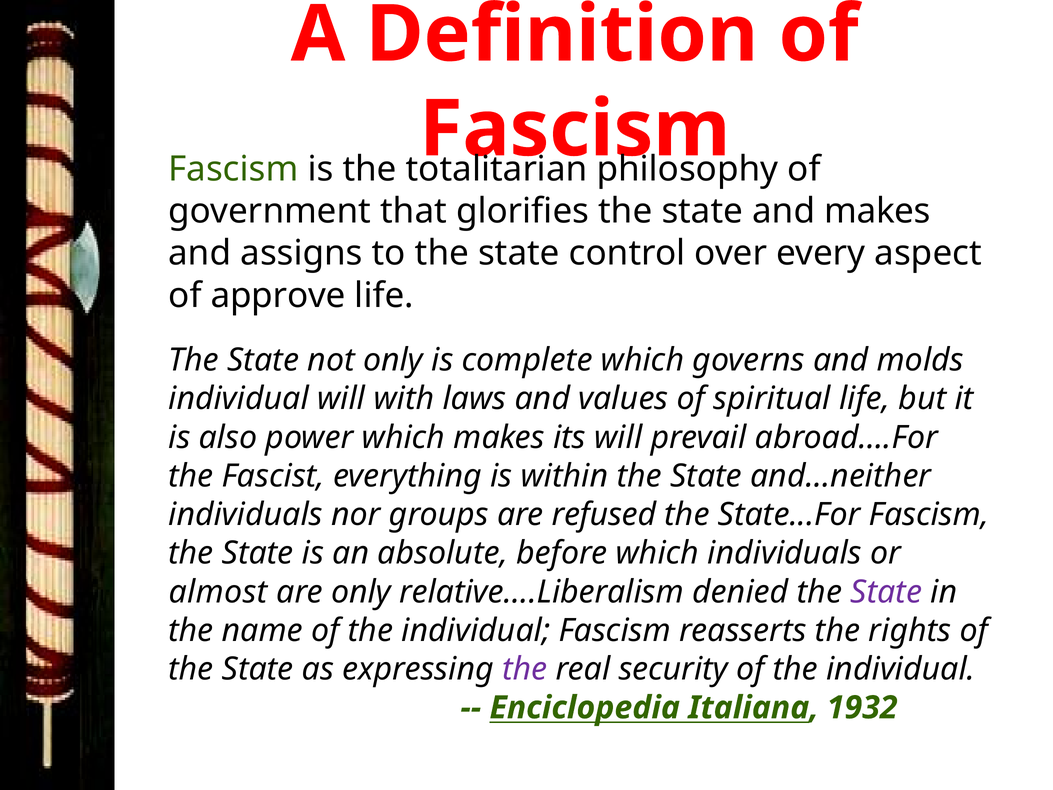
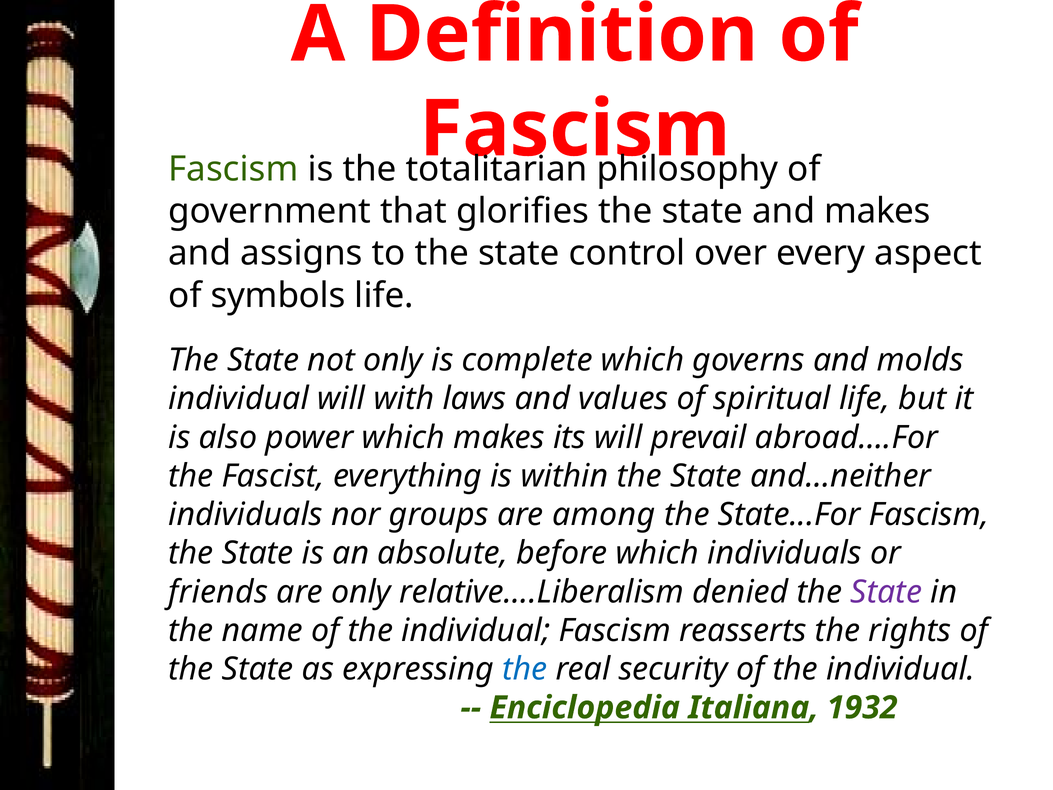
approve: approve -> symbols
refused: refused -> among
almost: almost -> friends
the at (525, 669) colour: purple -> blue
